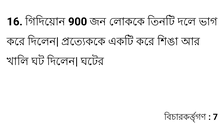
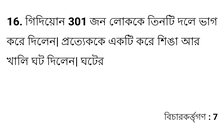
900: 900 -> 301
